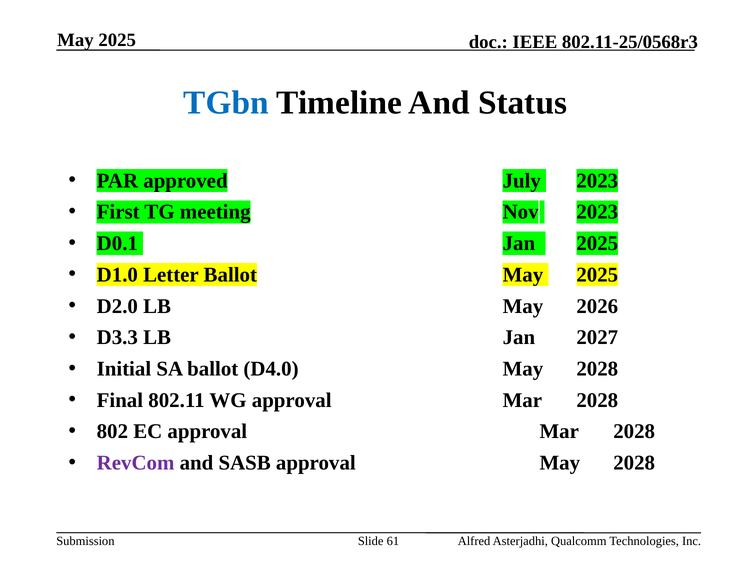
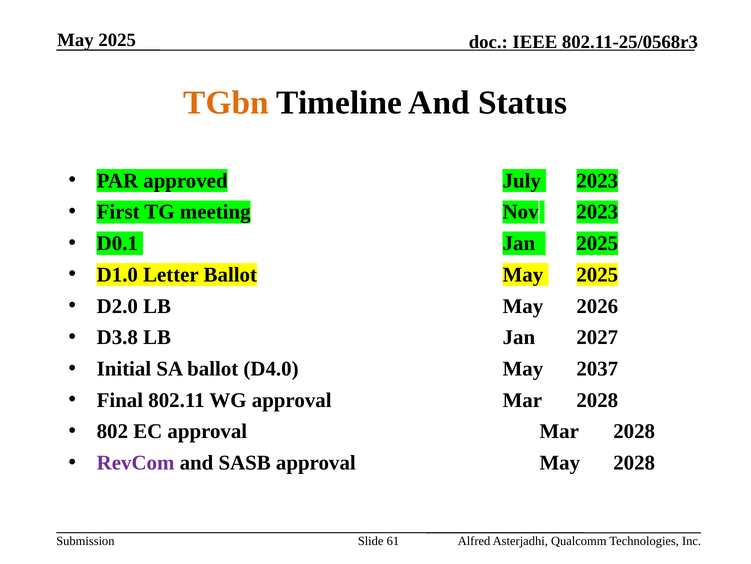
TGbn colour: blue -> orange
D3.3: D3.3 -> D3.8
D4.0 May 2028: 2028 -> 2037
